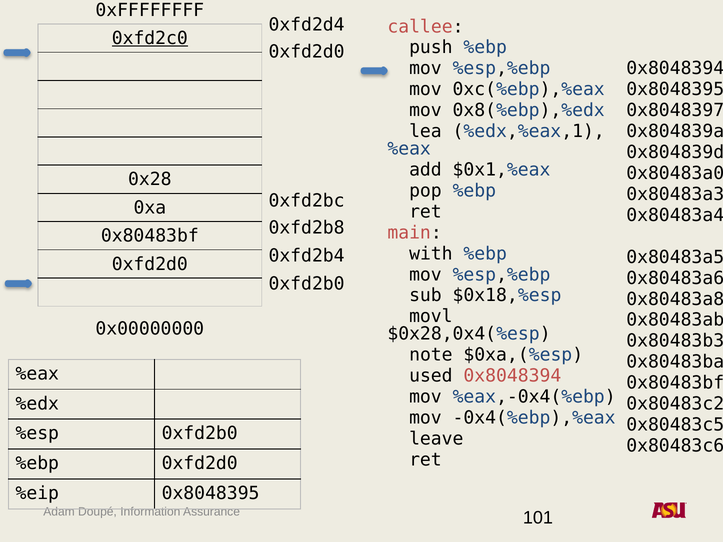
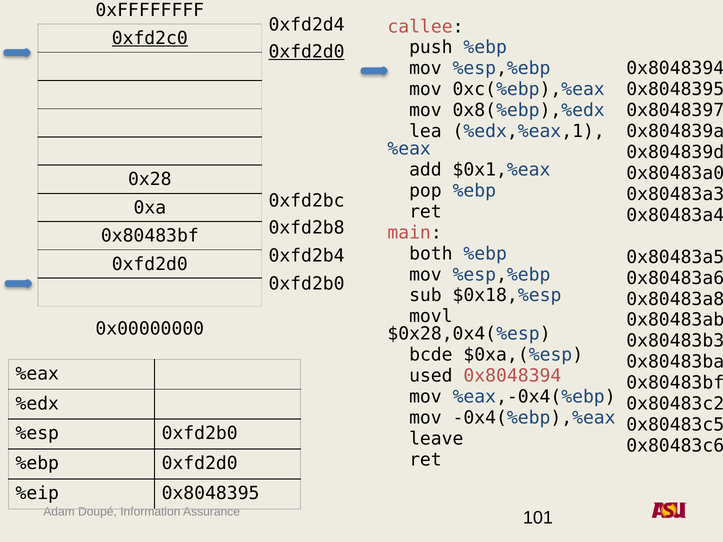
0xfd2d0 at (307, 52) underline: none -> present
with: with -> both
note: note -> bcde
